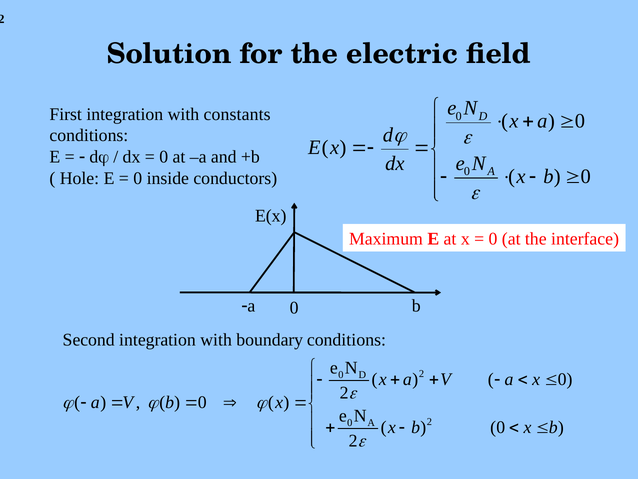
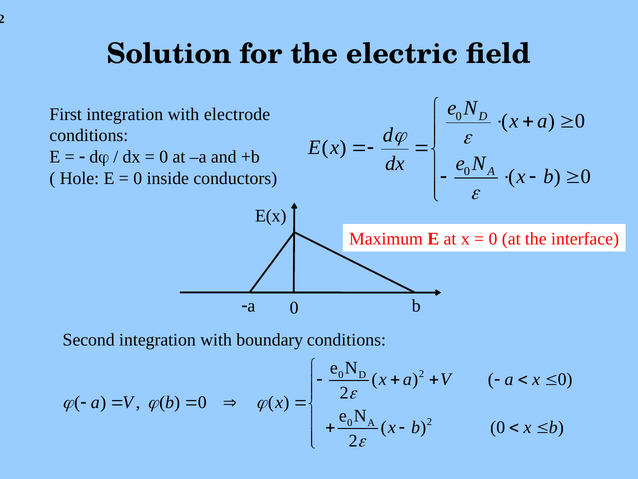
constants: constants -> electrode
